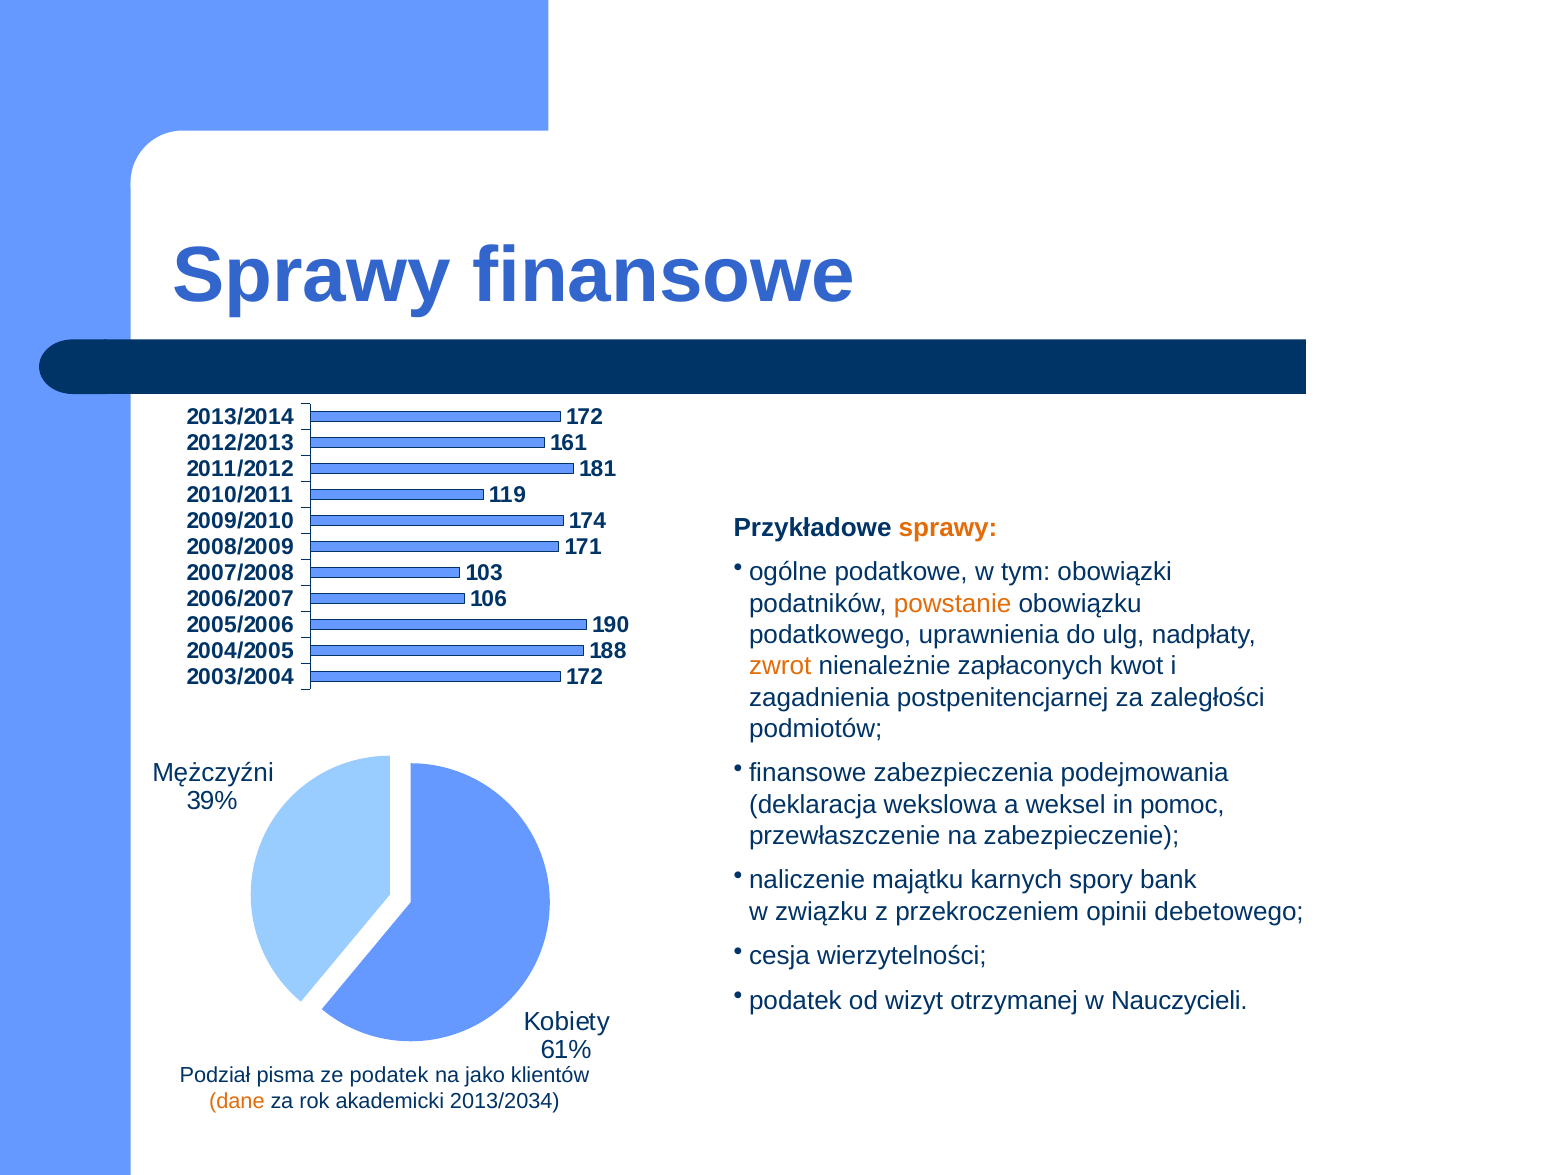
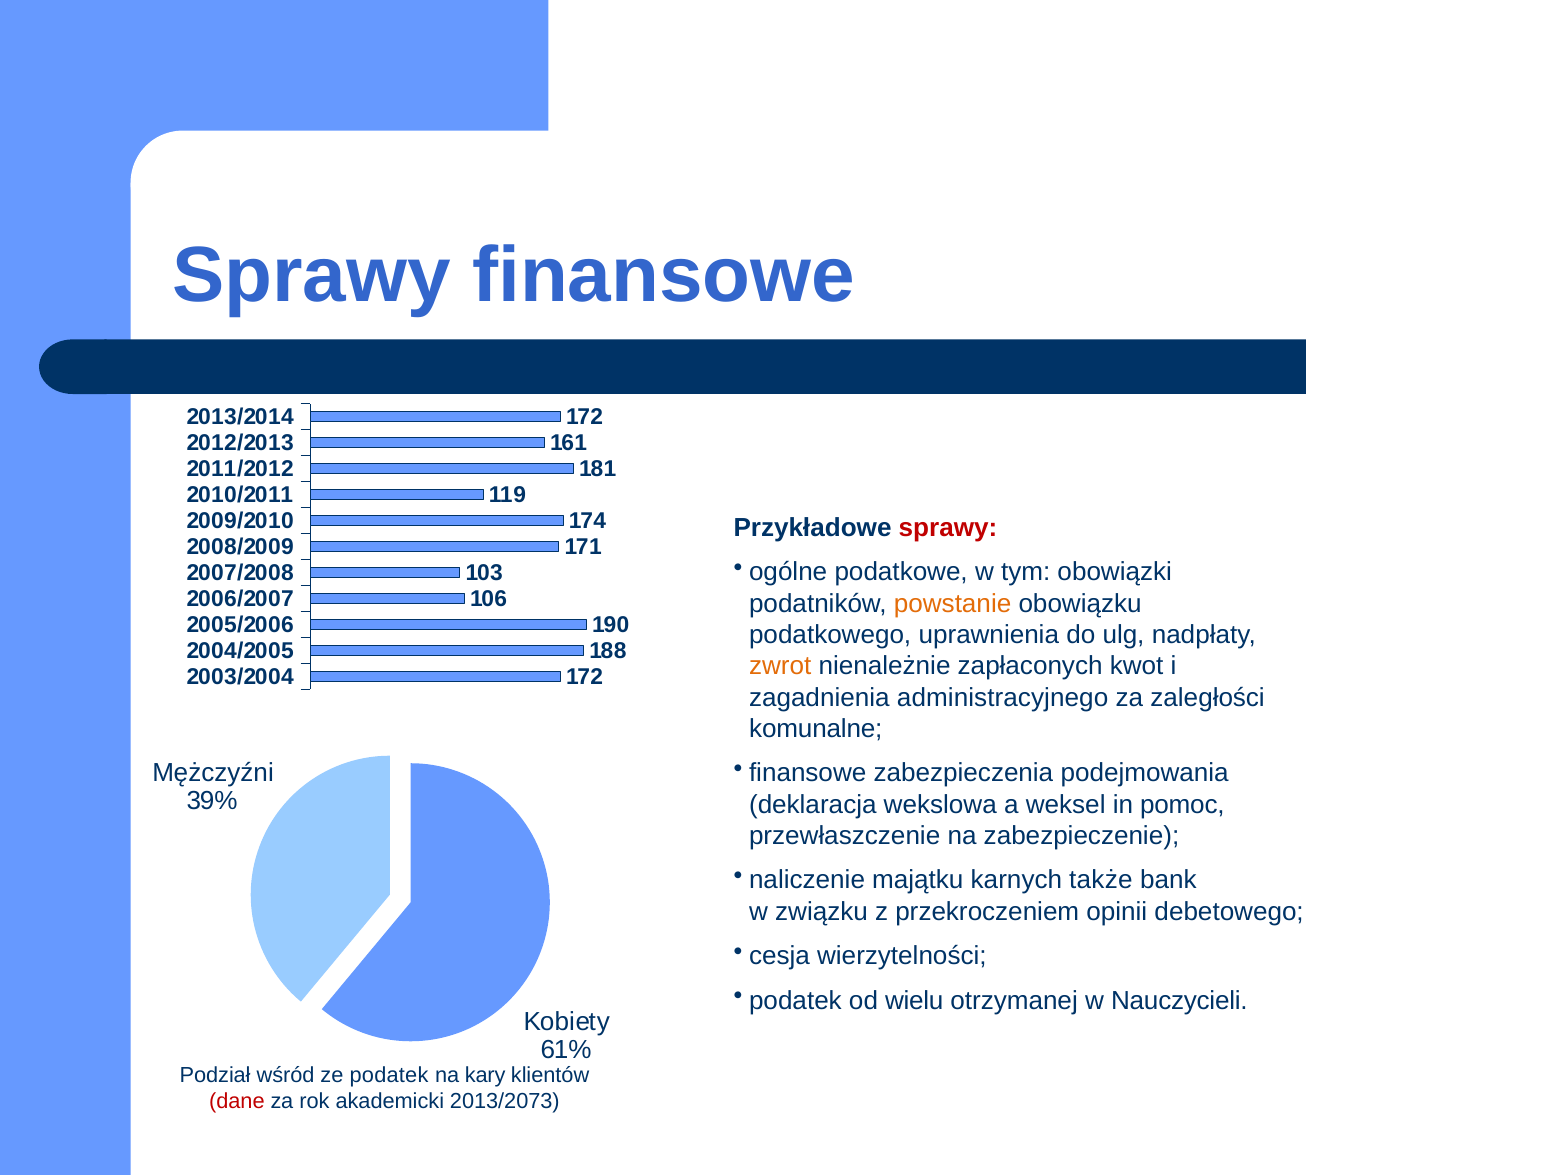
sprawy at (948, 528) colour: orange -> red
postpenitencjarnej: postpenitencjarnej -> administracyjnego
podmiotów: podmiotów -> komunalne
spory: spory -> także
wizyt: wizyt -> wielu
pisma: pisma -> wśród
jako: jako -> kary
dane colour: orange -> red
2013/2034: 2013/2034 -> 2013/2073
